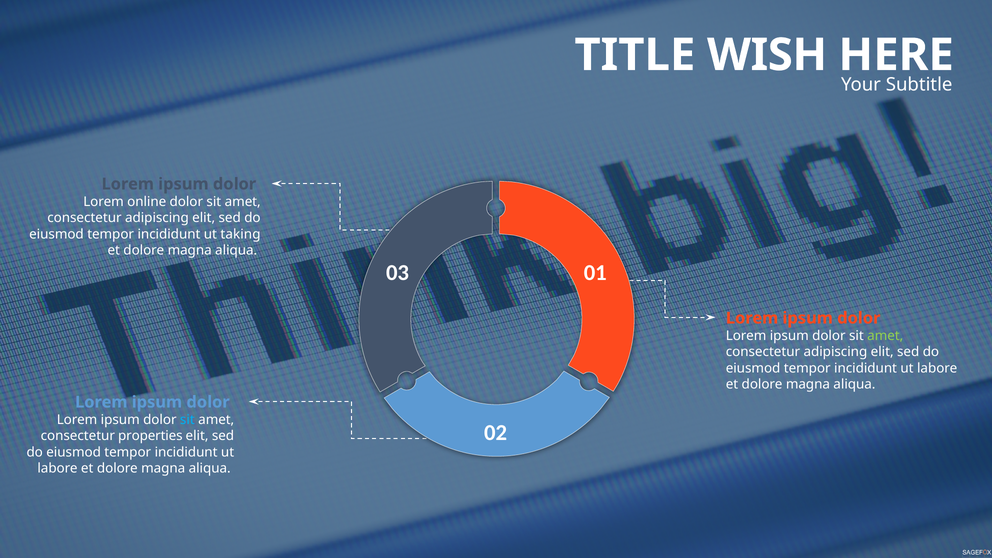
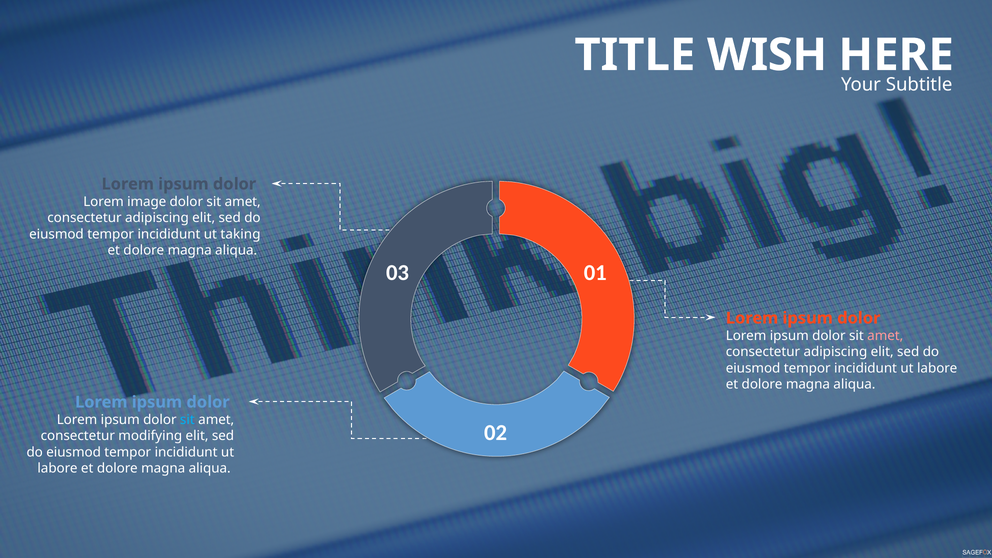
online: online -> image
amet at (885, 336) colour: light green -> pink
properties: properties -> modifying
